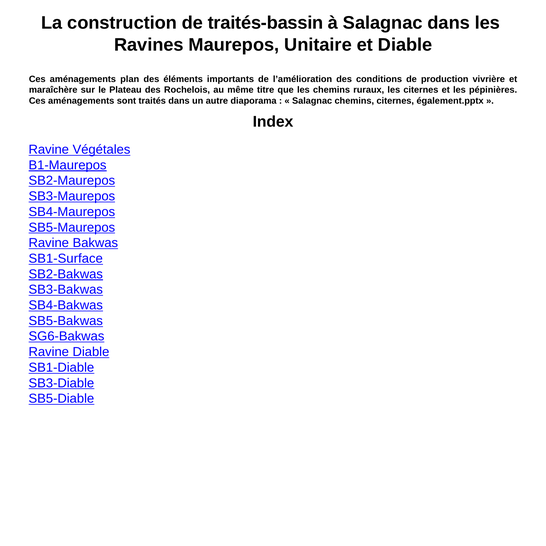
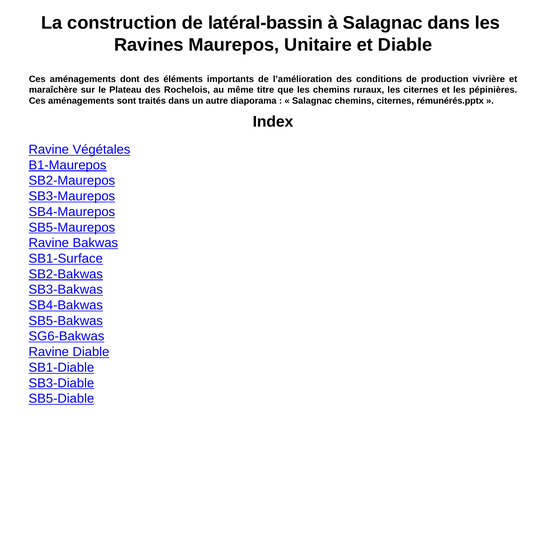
traités-bassin: traités-bassin -> latéral-bassin
plan: plan -> dont
également.pptx: également.pptx -> rémunérés.pptx
